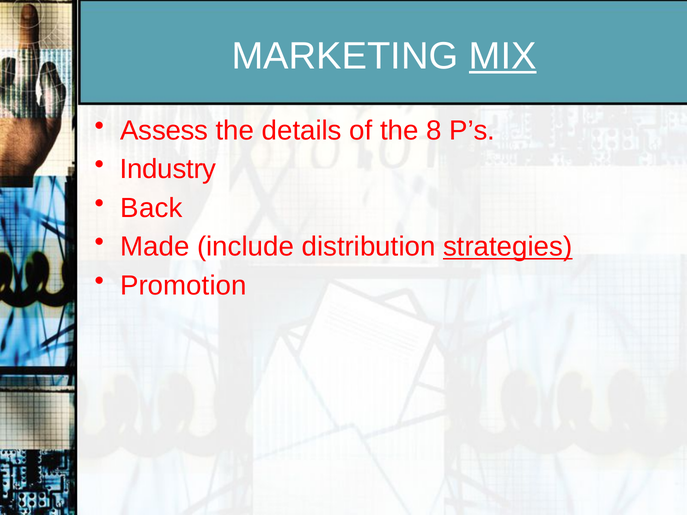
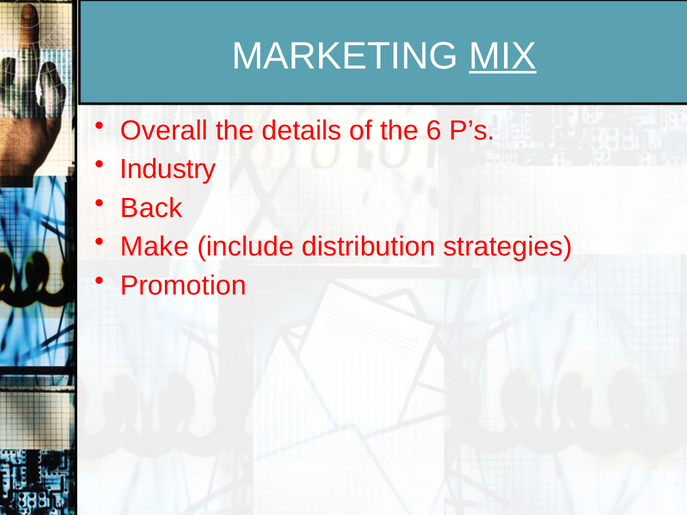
Assess: Assess -> Overall
8: 8 -> 6
Made: Made -> Make
strategies underline: present -> none
